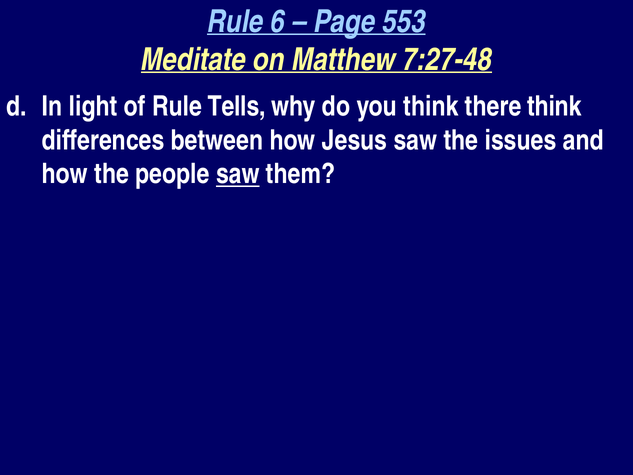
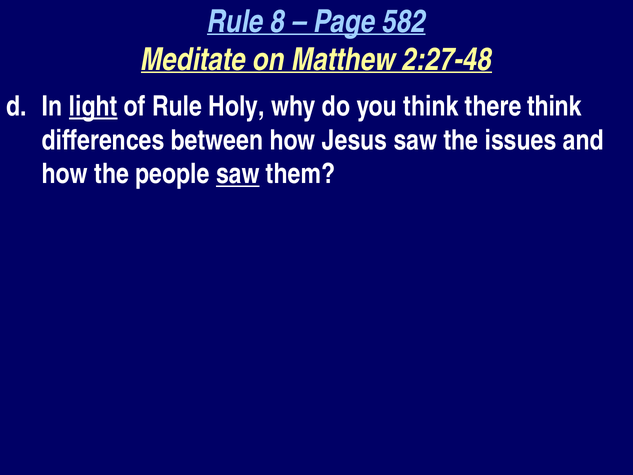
6: 6 -> 8
553: 553 -> 582
7:27-48: 7:27-48 -> 2:27-48
light underline: none -> present
Tells: Tells -> Holy
